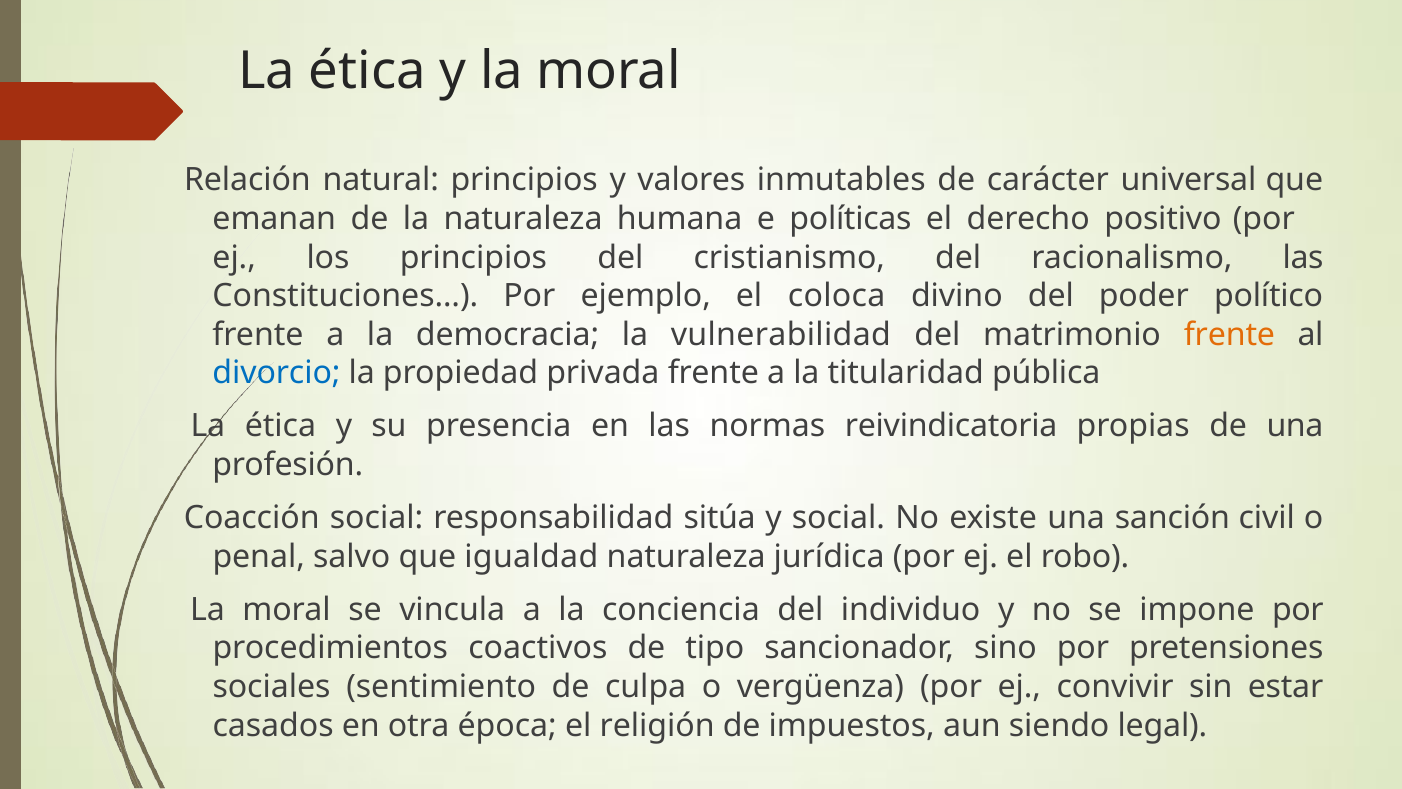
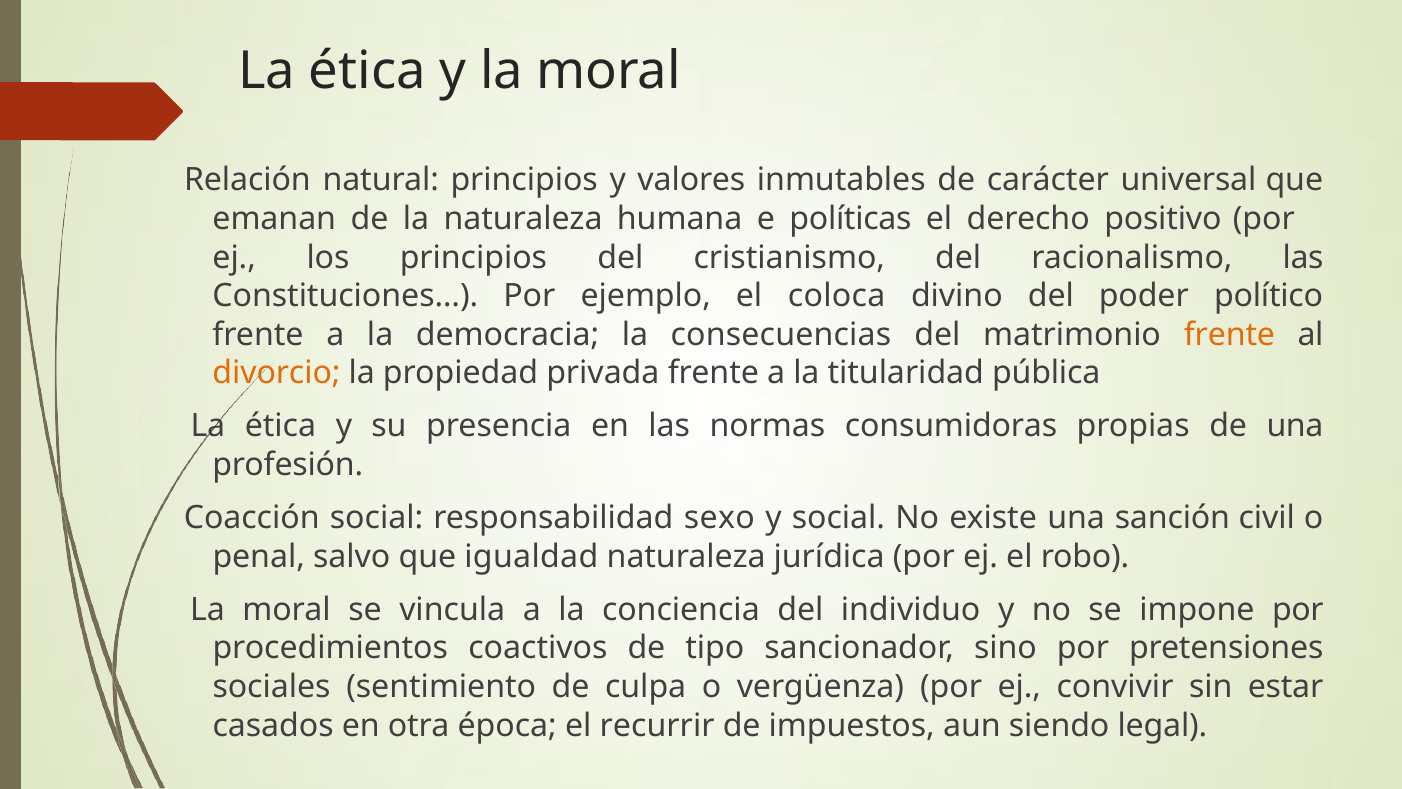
vulnerabilidad: vulnerabilidad -> consecuencias
divorcio colour: blue -> orange
reivindicatoria: reivindicatoria -> consumidoras
sitúa: sitúa -> sexo
religión: religión -> recurrir
